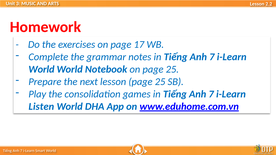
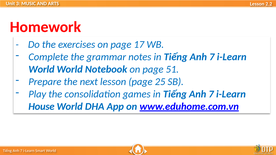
on page 25: 25 -> 51
Listen: Listen -> House
